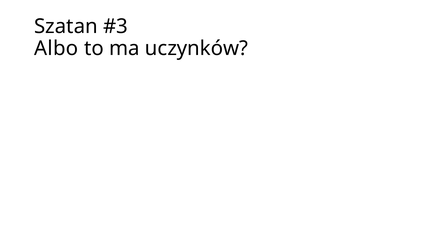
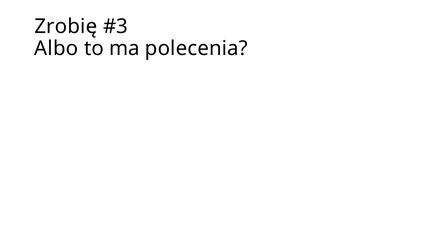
Szatan: Szatan -> Zrobię
uczynków: uczynków -> polecenia
